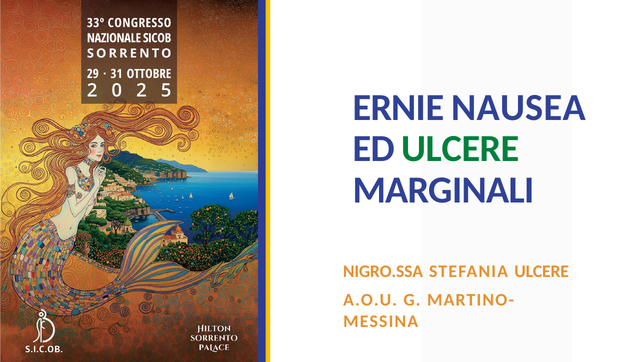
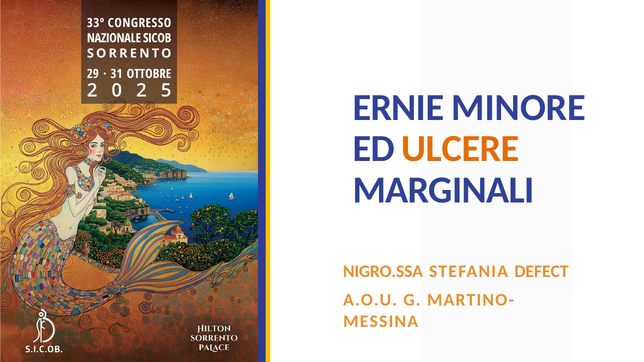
NAUSEA: NAUSEA -> MINORE
ULCERE at (460, 149) colour: green -> orange
STEFANIA ULCERE: ULCERE -> DEFECT
